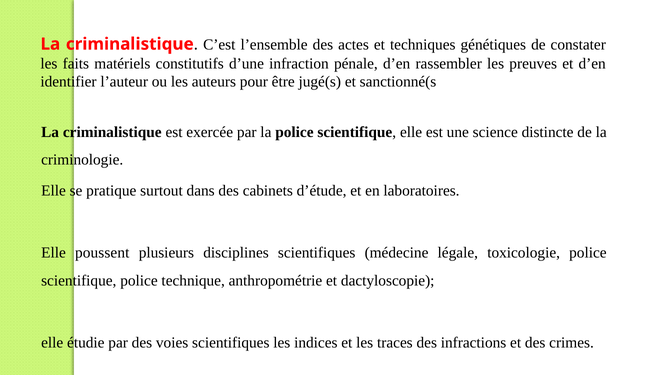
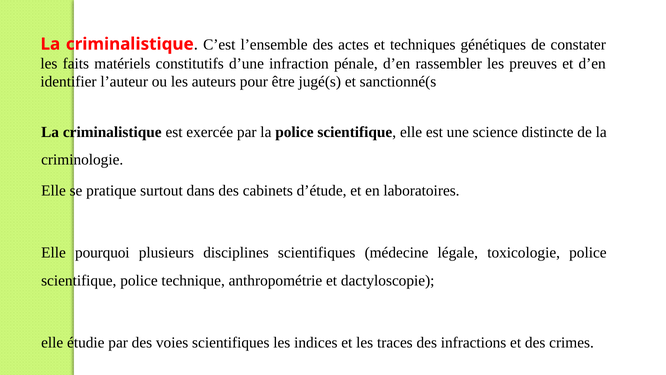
poussent: poussent -> pourquoi
